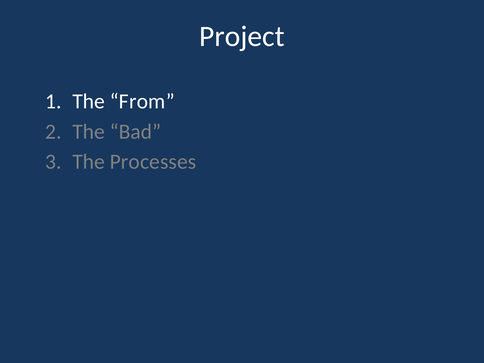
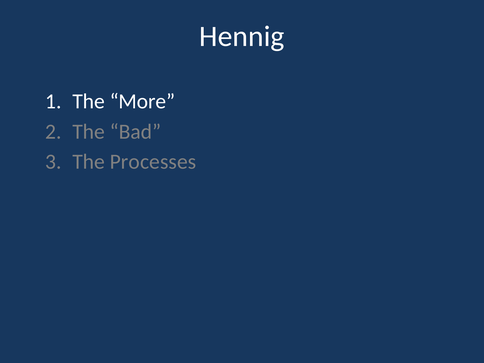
Project: Project -> Hennig
From: From -> More
